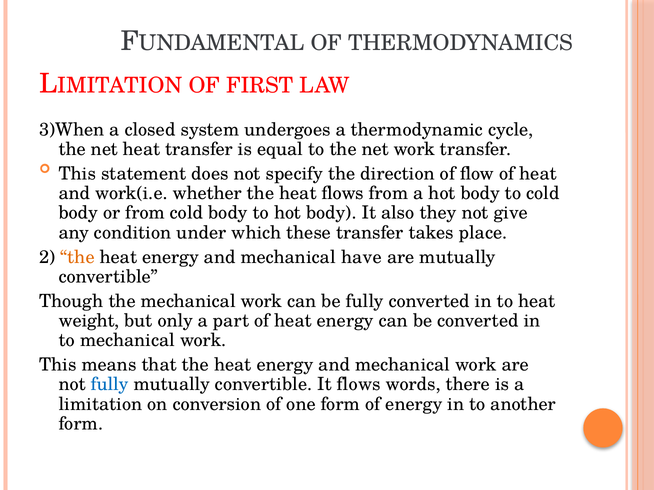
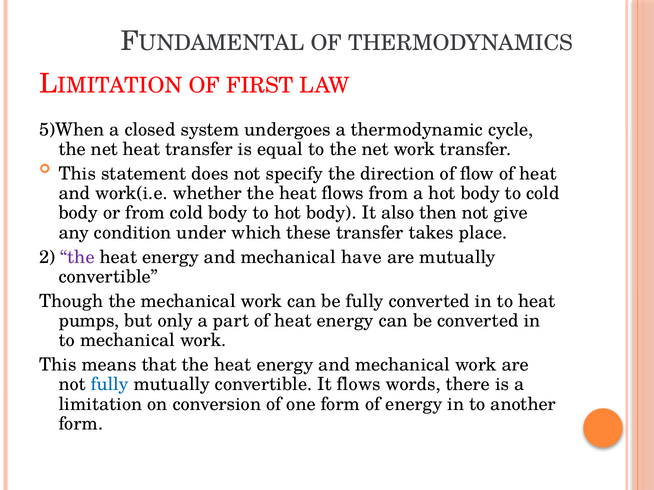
3)When: 3)When -> 5)When
they: they -> then
the at (77, 257) colour: orange -> purple
weight: weight -> pumps
